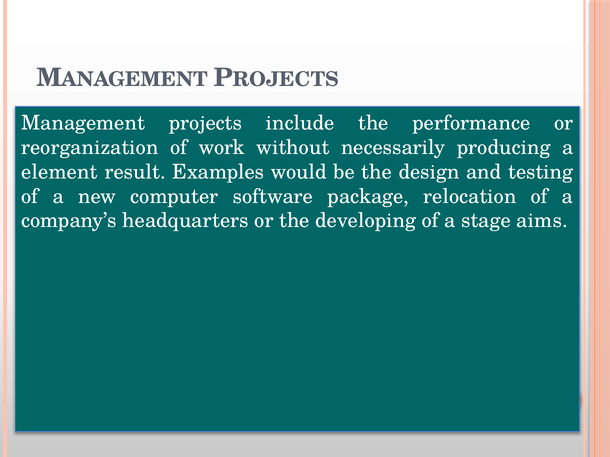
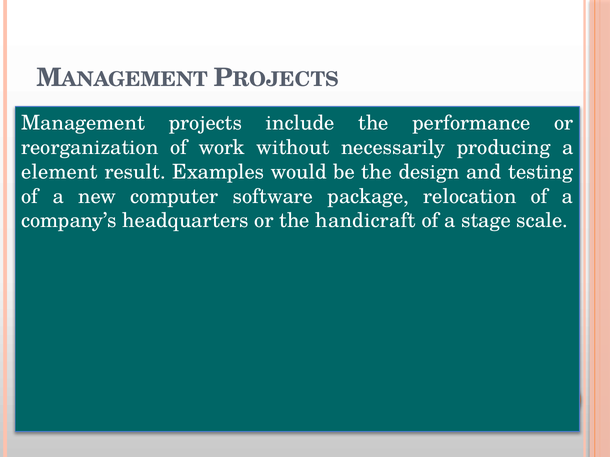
developing: developing -> handicraft
aims: aims -> scale
